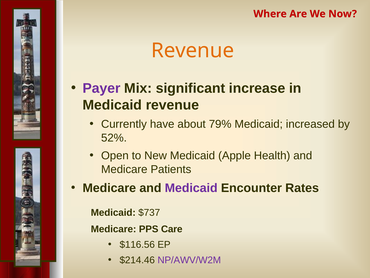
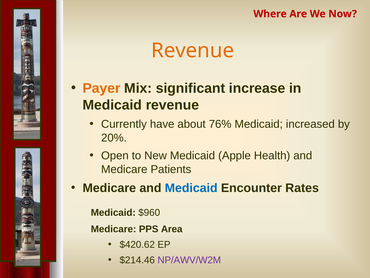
Payer colour: purple -> orange
79%: 79% -> 76%
52%: 52% -> 20%
Medicaid at (191, 188) colour: purple -> blue
$737: $737 -> $960
Care: Care -> Area
$116.56: $116.56 -> $420.62
